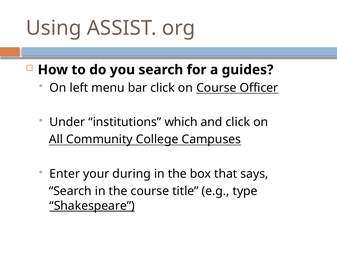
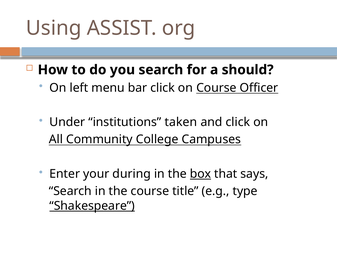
guides: guides -> should
which: which -> taken
box underline: none -> present
